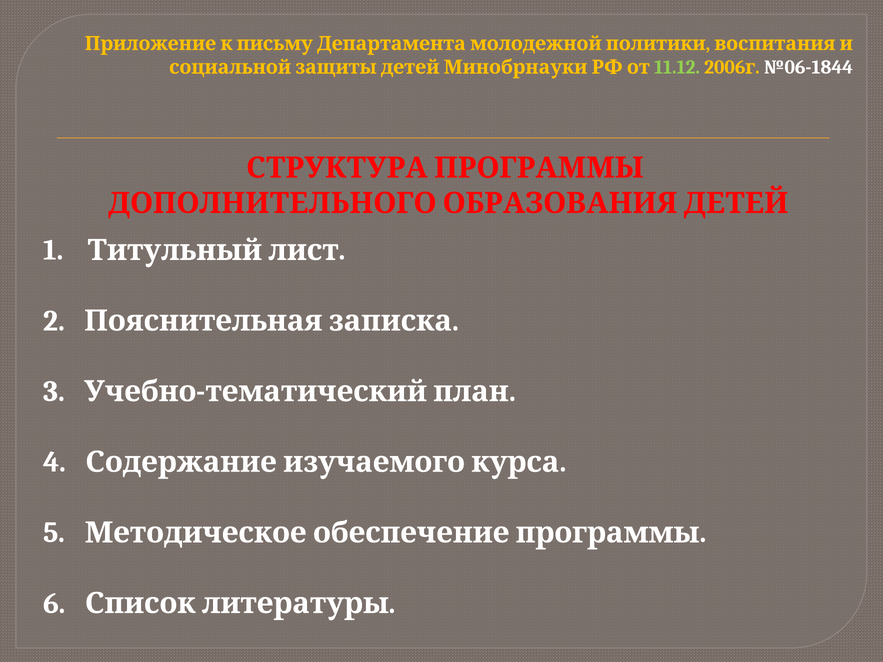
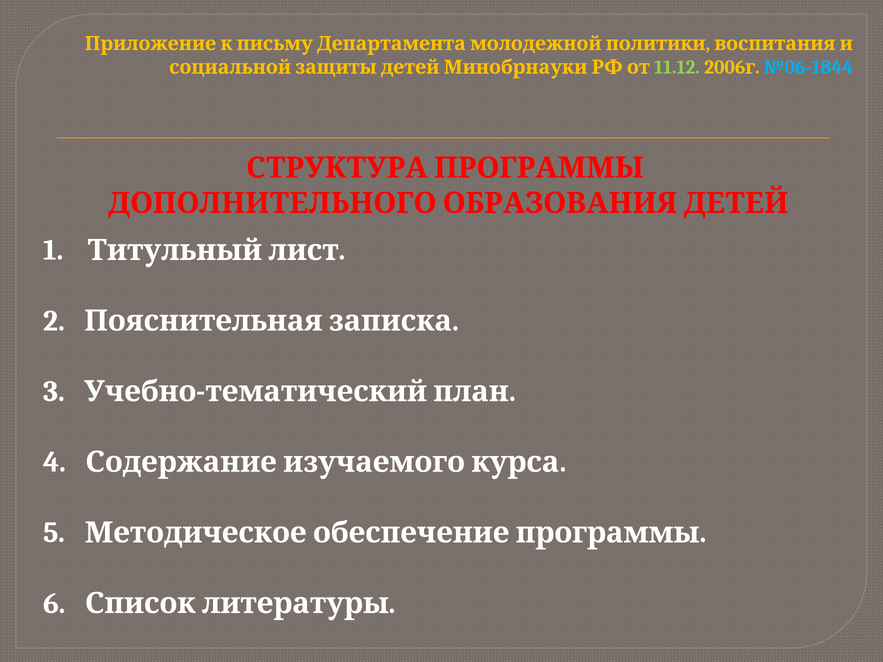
№06-1844 colour: white -> light blue
